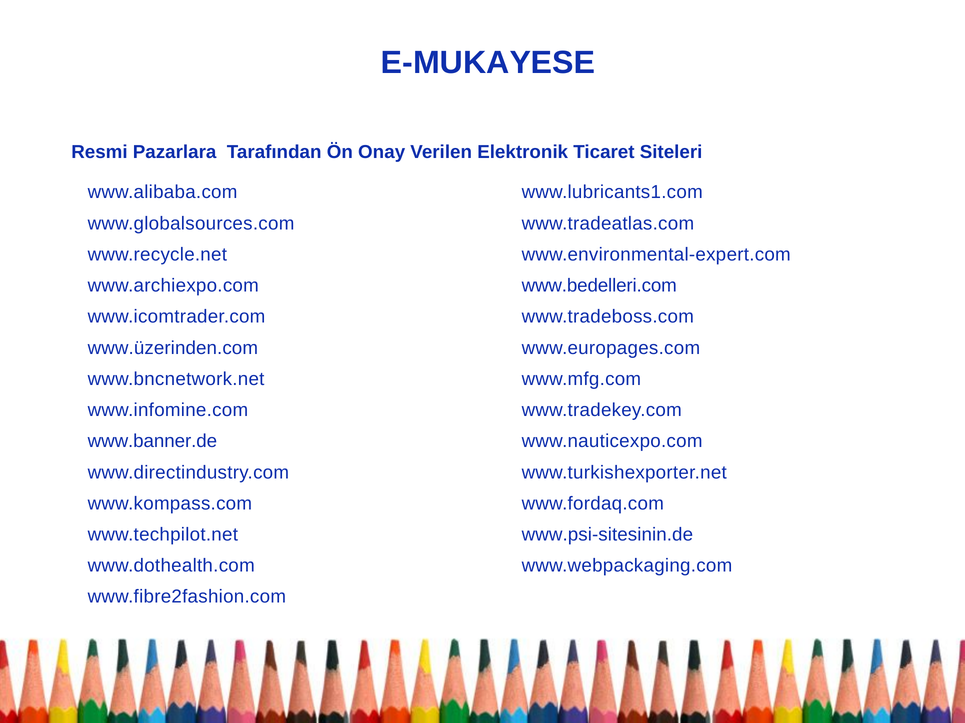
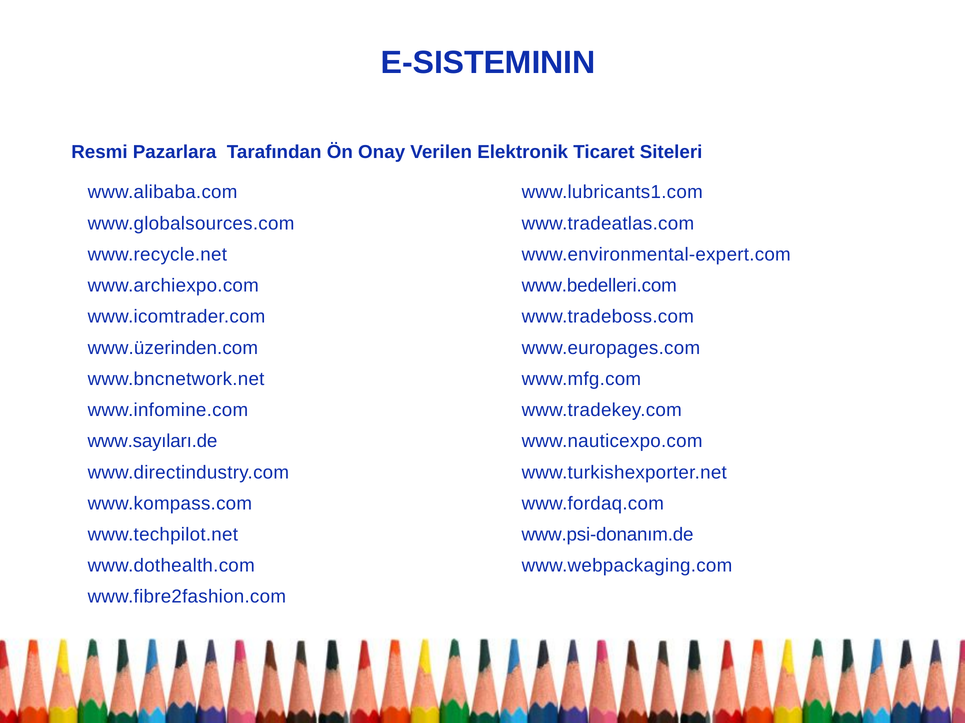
E-MUKAYESE: E-MUKAYESE -> E-SISTEMININ
www.banner.de: www.banner.de -> www.sayıları.de
www.psi-sitesinin.de: www.psi-sitesinin.de -> www.psi-donanım.de
